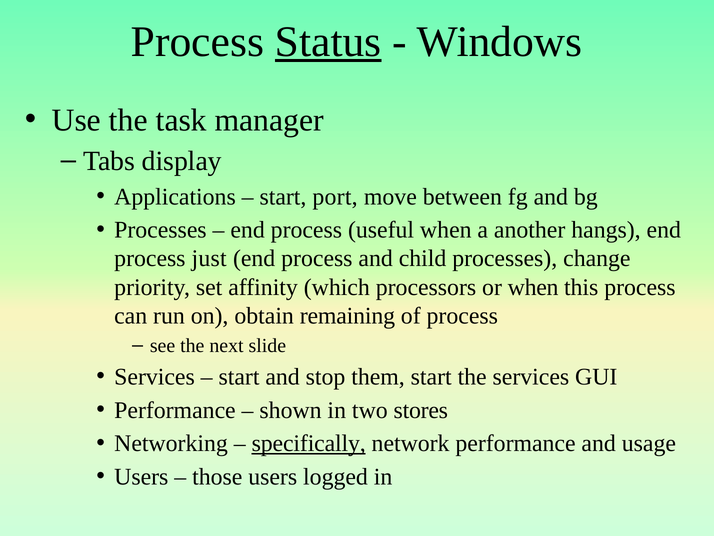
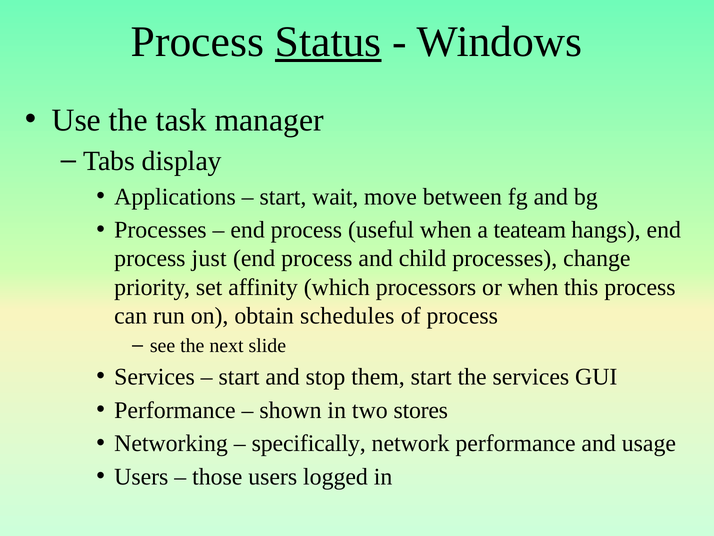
port: port -> wait
another: another -> teateam
remaining: remaining -> schedules
specifically underline: present -> none
